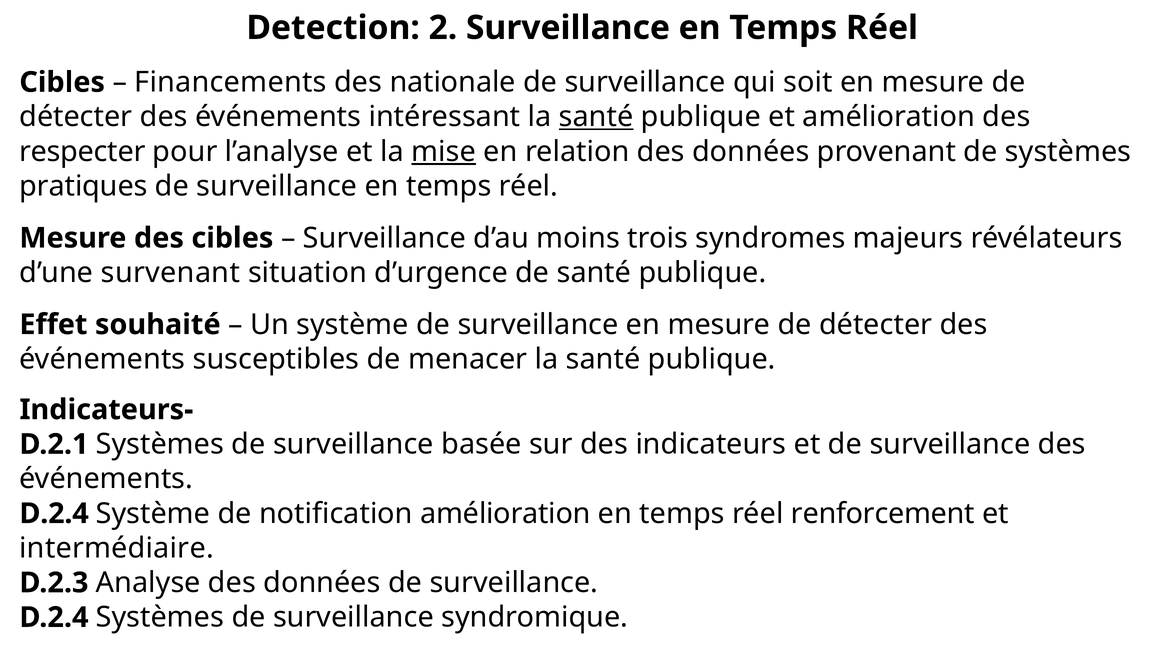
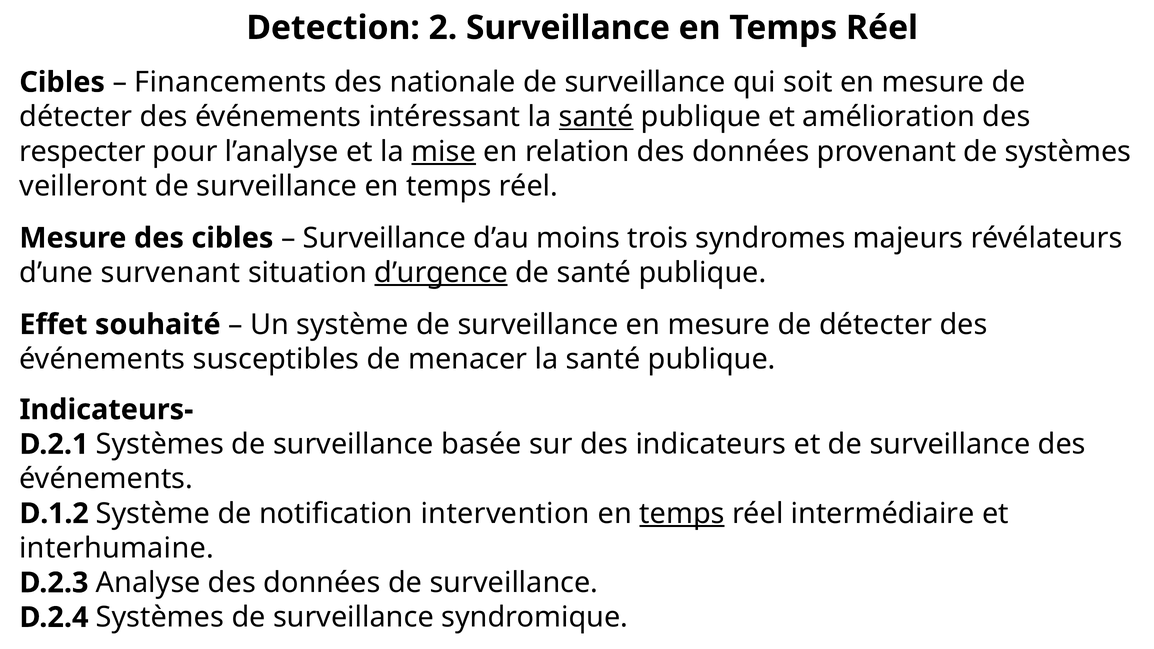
pratiques: pratiques -> veilleront
d’urgence underline: none -> present
D.2.4 at (54, 514): D.2.4 -> D.1.2
notification amélioration: amélioration -> intervention
temps at (682, 514) underline: none -> present
renforcement: renforcement -> intermédiaire
intermédiaire: intermédiaire -> interhumaine
